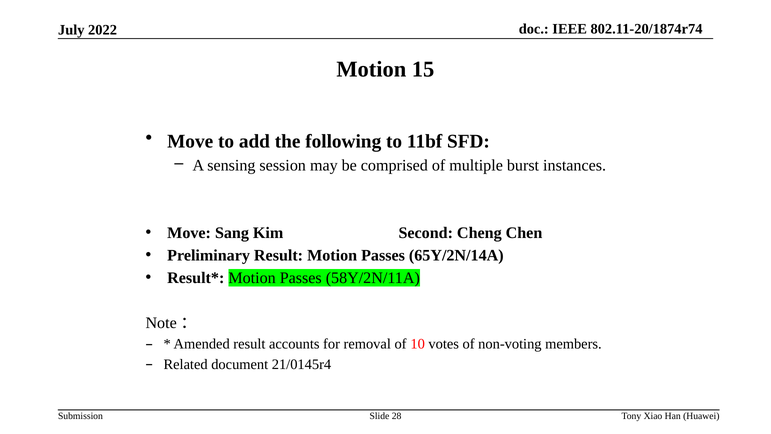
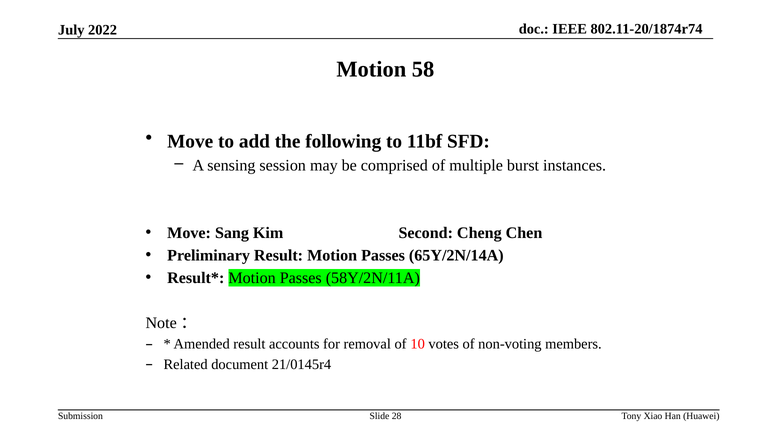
15: 15 -> 58
